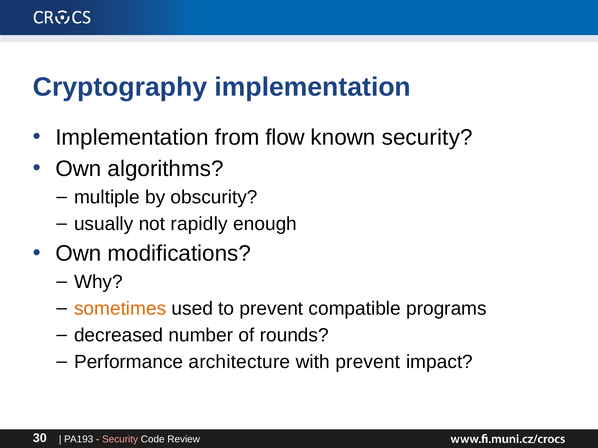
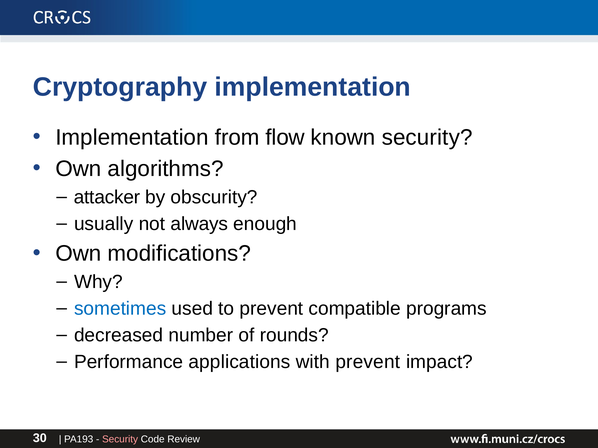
multiple: multiple -> attacker
rapidly: rapidly -> always
sometimes colour: orange -> blue
architecture: architecture -> applications
